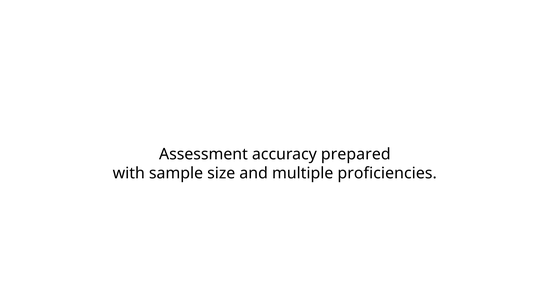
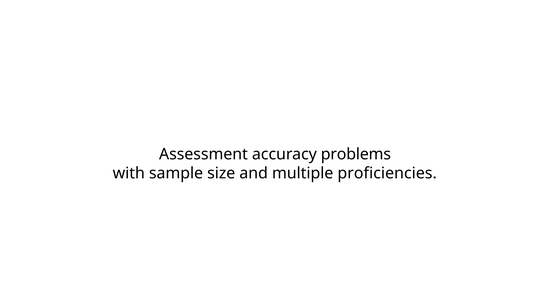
prepared: prepared -> problems
